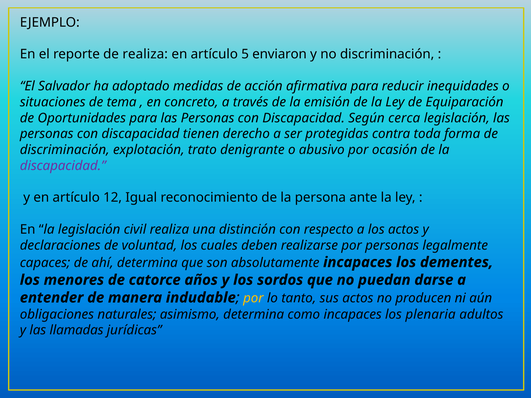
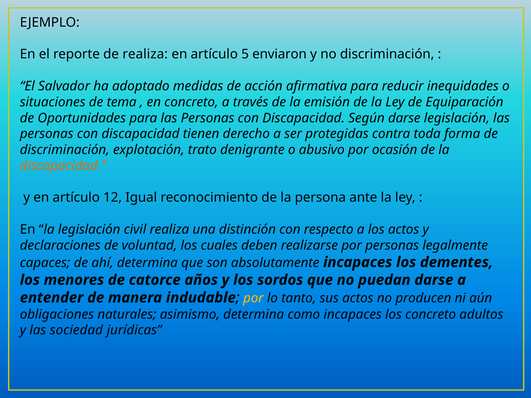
Según cerca: cerca -> darse
discapacidad at (63, 166) colour: purple -> orange
los plenaria: plenaria -> concreto
llamadas: llamadas -> sociedad
